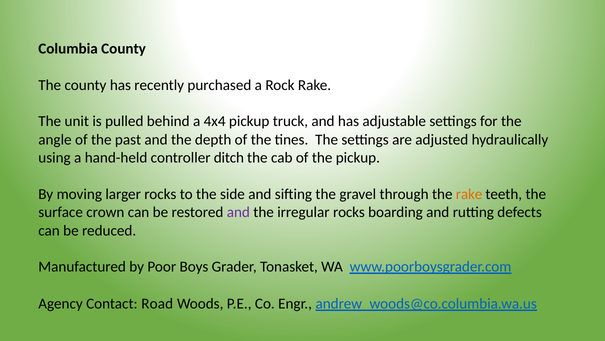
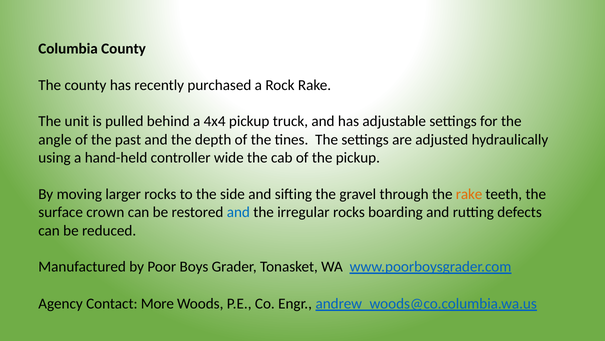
ditch: ditch -> wide
and at (238, 212) colour: purple -> blue
Road: Road -> More
